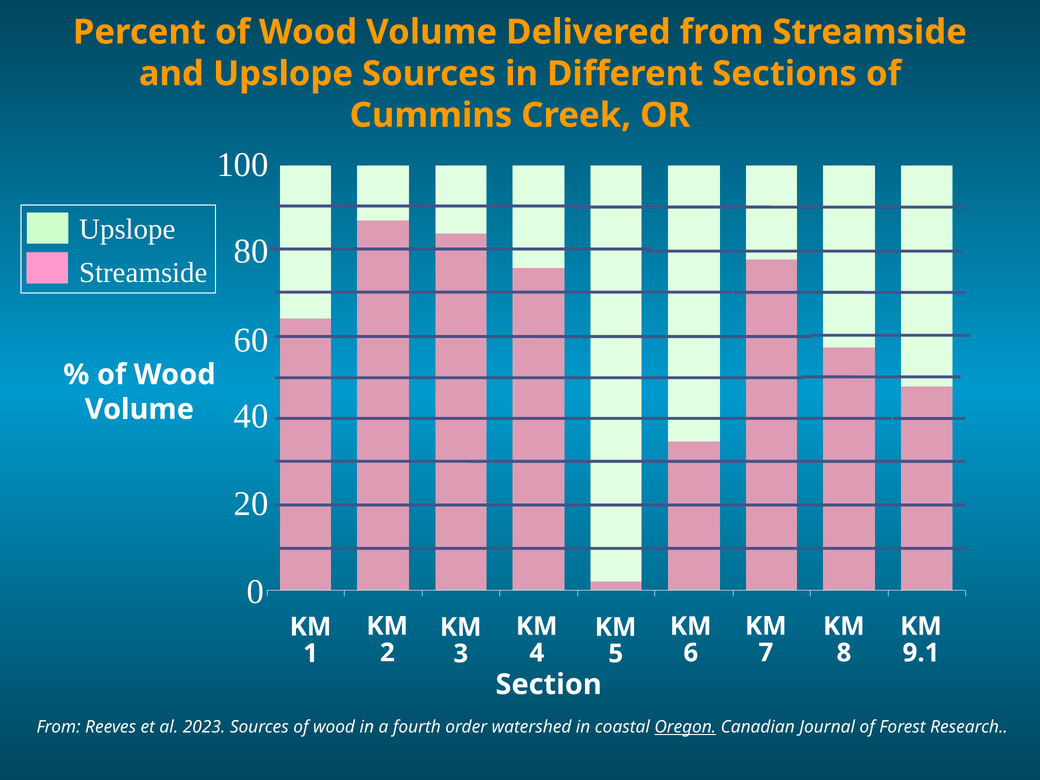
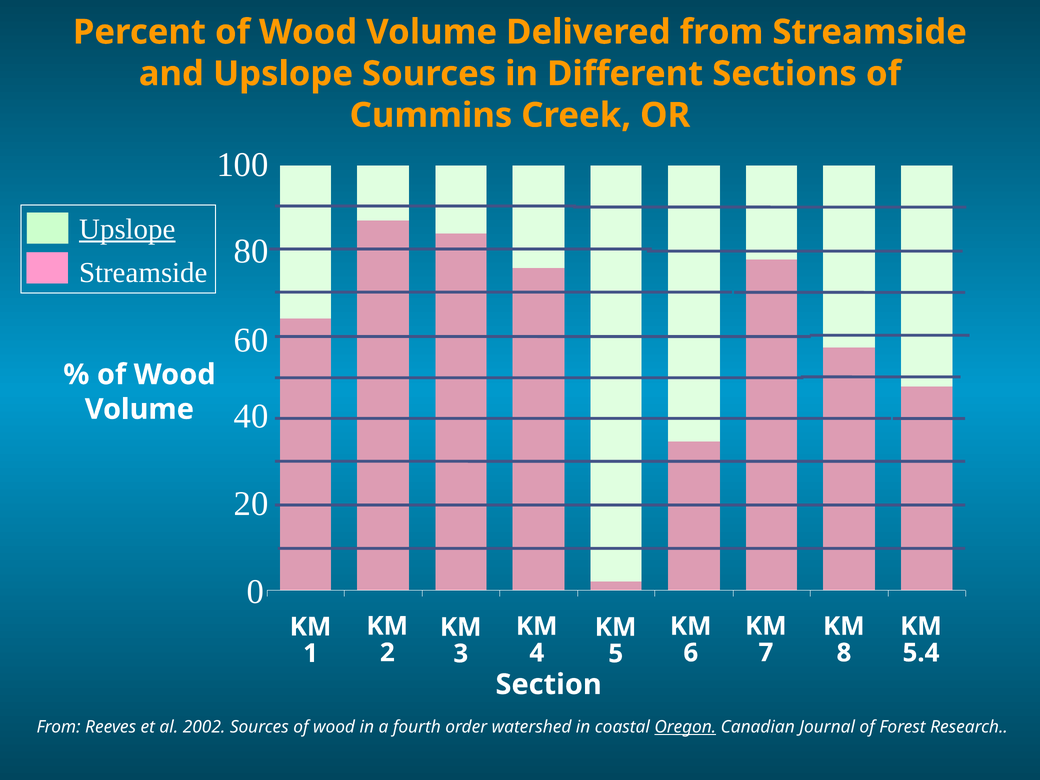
Upslope at (127, 229) underline: none -> present
9.1: 9.1 -> 5.4
2023: 2023 -> 2002
